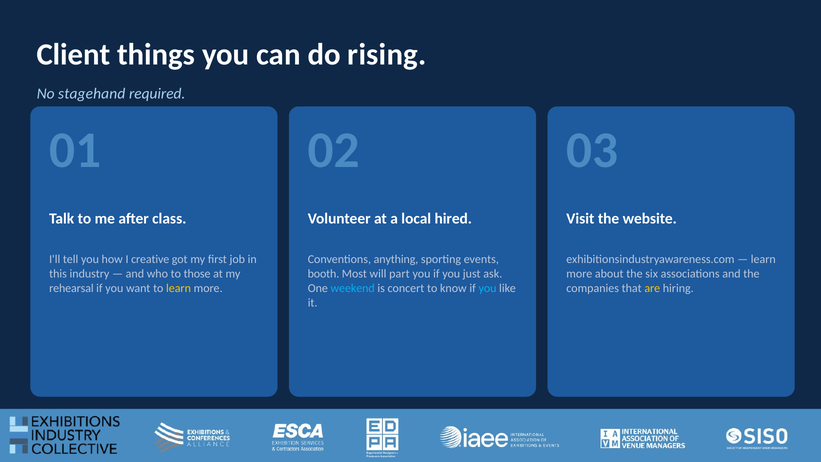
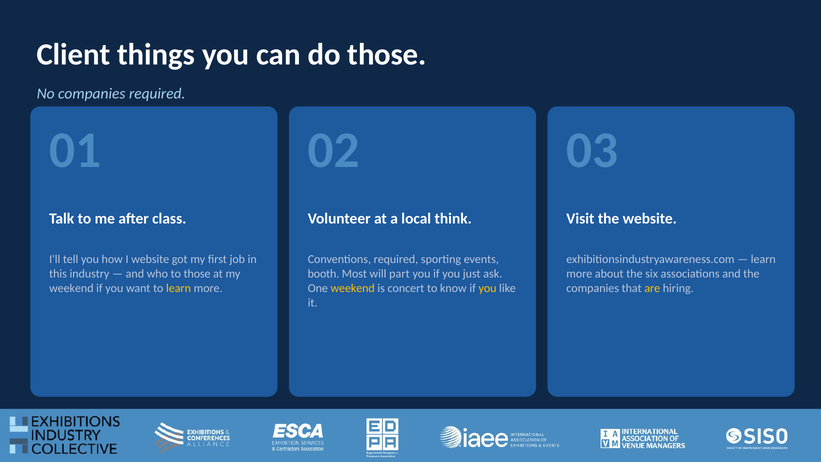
do rising: rising -> those
No stagehand: stagehand -> companies
hired: hired -> think
I creative: creative -> website
Conventions anything: anything -> required
rehearsal at (71, 288): rehearsal -> weekend
weekend at (353, 288) colour: light blue -> yellow
you at (488, 288) colour: light blue -> yellow
